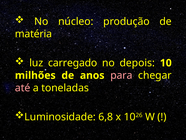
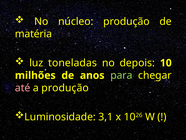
carregado: carregado -> toneladas
para colour: pink -> light green
a toneladas: toneladas -> produção
6,8: 6,8 -> 3,1
